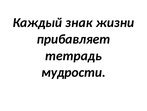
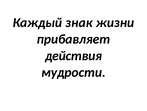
тетрадь: тетрадь -> действия
